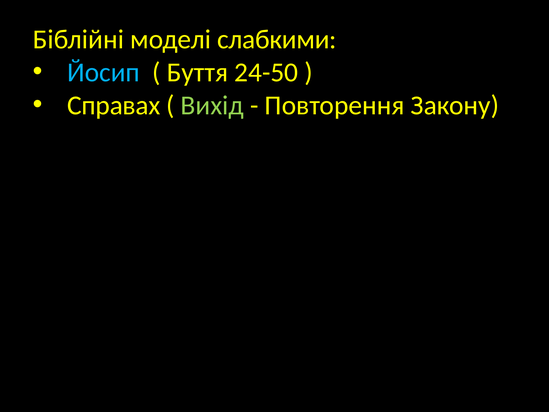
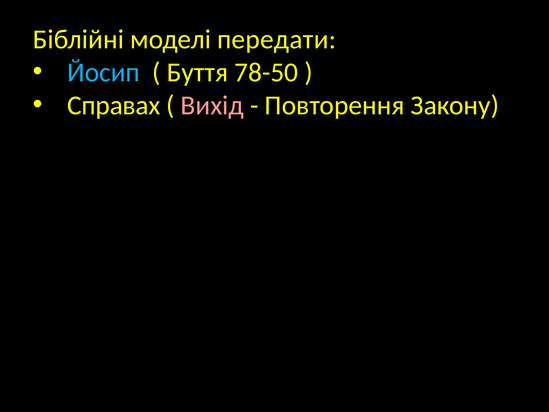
слабкими: слабкими -> передати
24-50: 24-50 -> 78-50
Вихід colour: light green -> pink
